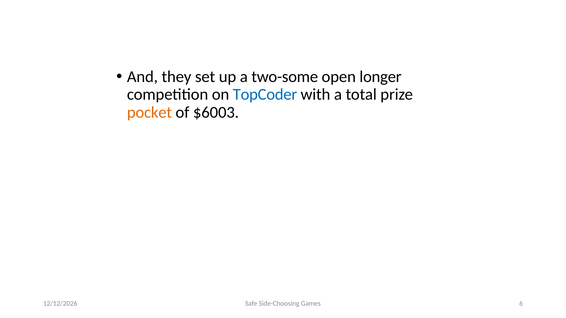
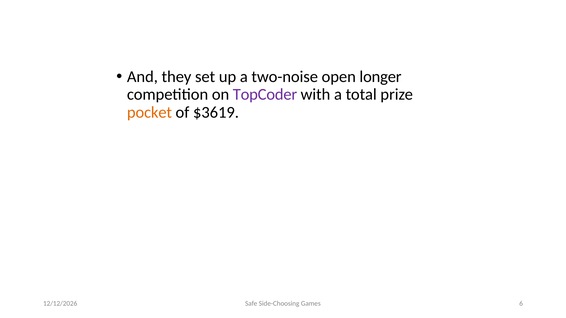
two-some: two-some -> two-noise
TopCoder colour: blue -> purple
$6003: $6003 -> $3619
